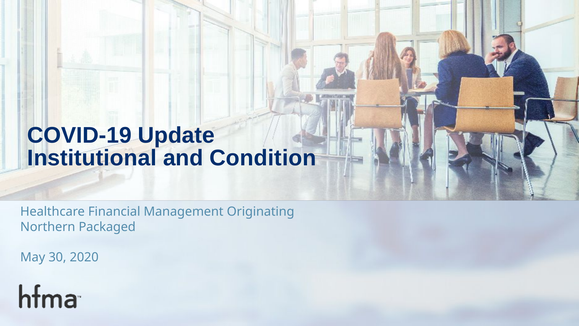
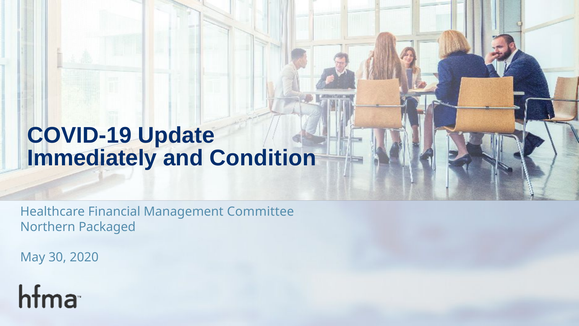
Institutional: Institutional -> Immediately
Originating: Originating -> Committee
